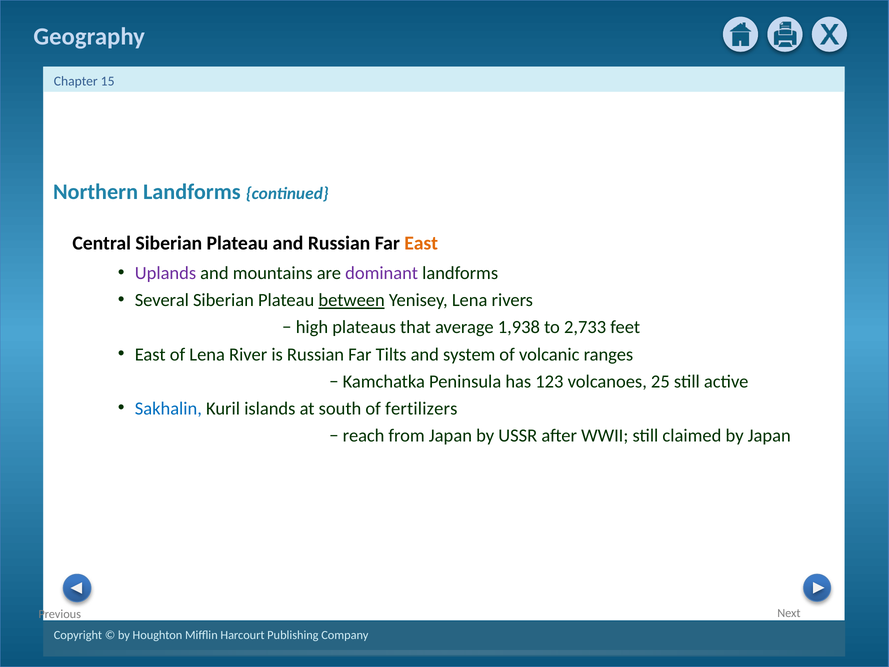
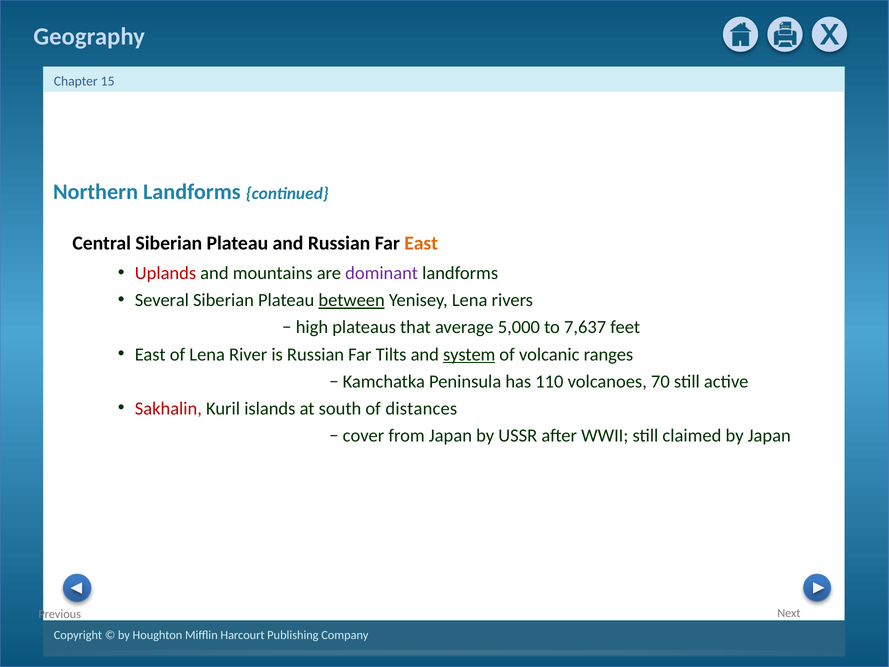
Uplands colour: purple -> red
1,938: 1,938 -> 5,000
2,733: 2,733 -> 7,637
system underline: none -> present
123: 123 -> 110
25: 25 -> 70
Sakhalin colour: blue -> red
fertilizers: fertilizers -> distances
reach: reach -> cover
